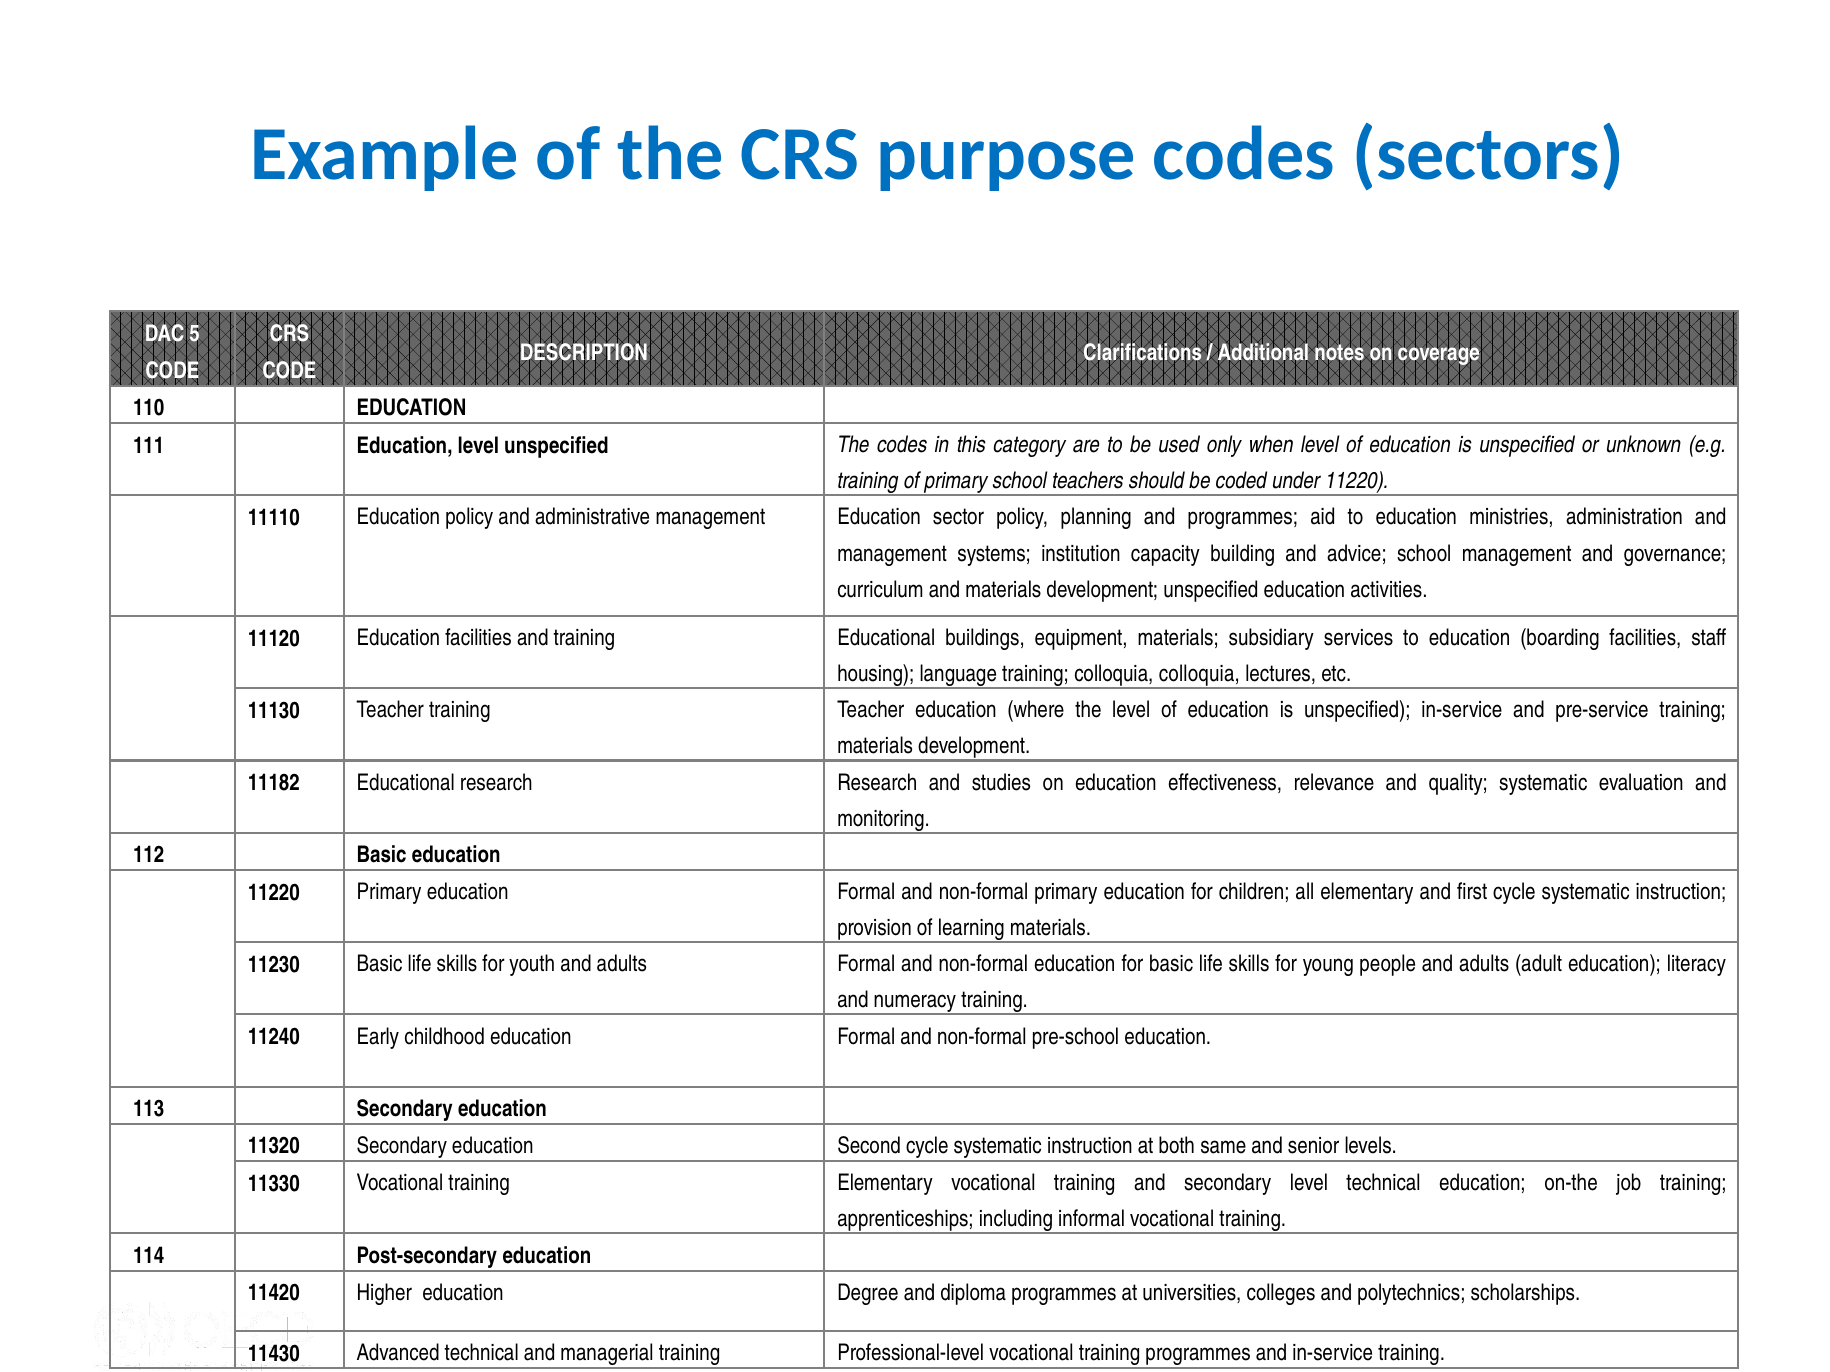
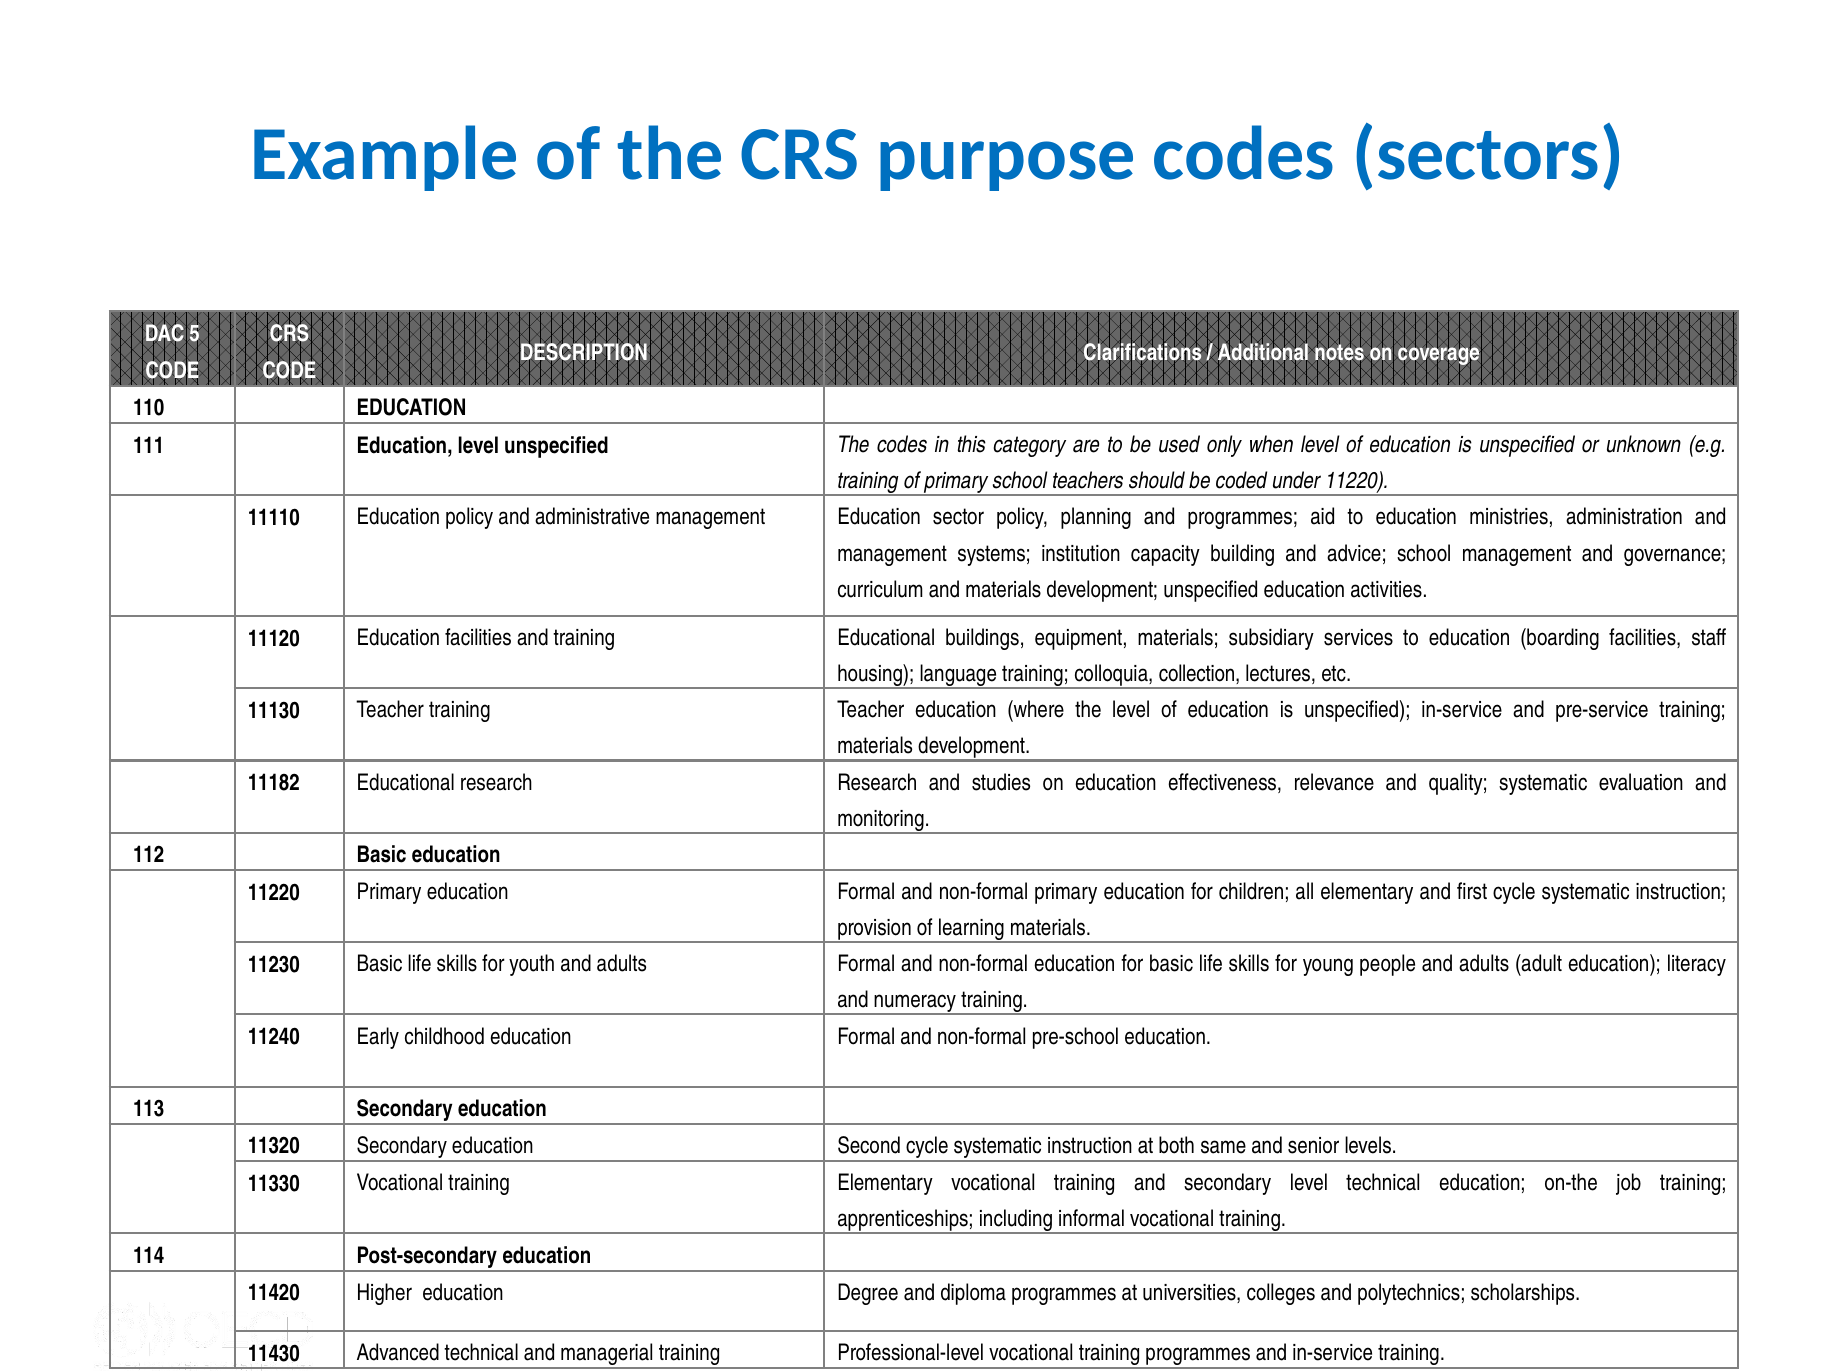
colloquia colloquia: colloquia -> collection
